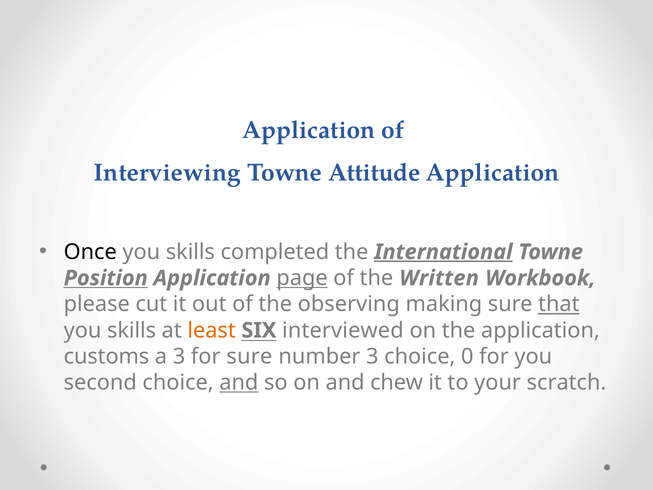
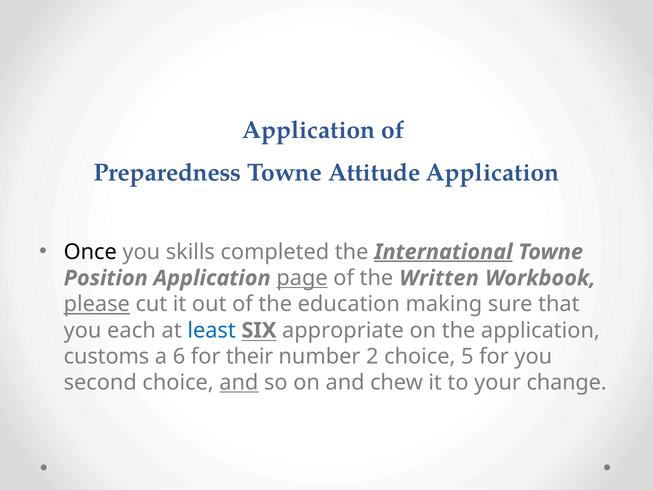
Interviewing: Interviewing -> Preparedness
Position underline: present -> none
please underline: none -> present
observing: observing -> education
that underline: present -> none
skills at (132, 330): skills -> each
least colour: orange -> blue
interviewed: interviewed -> appropriate
a 3: 3 -> 6
for sure: sure -> their
number 3: 3 -> 2
0: 0 -> 5
scratch: scratch -> change
